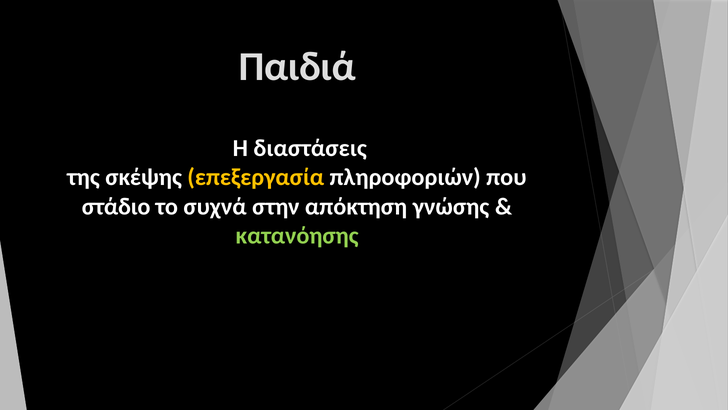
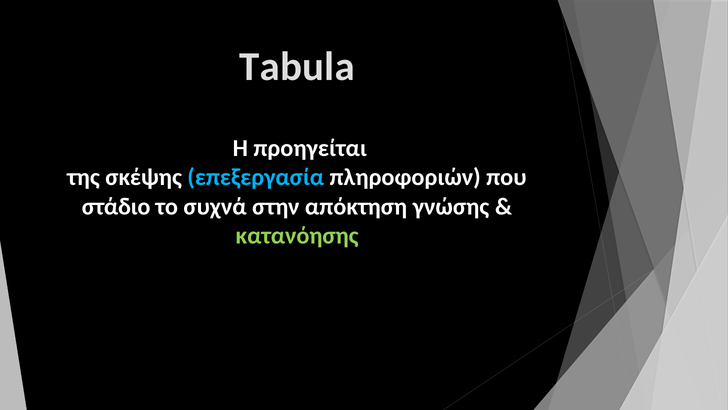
Παιδιά: Παιδιά -> Τabula
διαστάσεις: διαστάσεις -> προηγείται
επεξεργασία colour: yellow -> light blue
